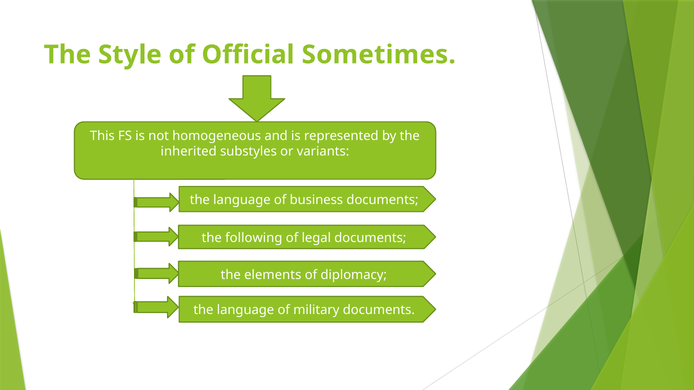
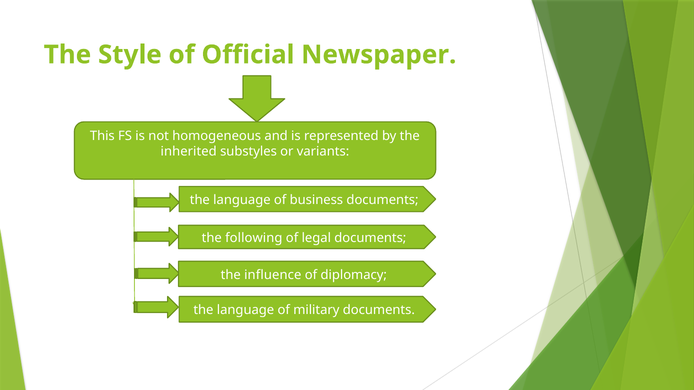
Sometimes: Sometimes -> Newspaper
elements: elements -> influence
